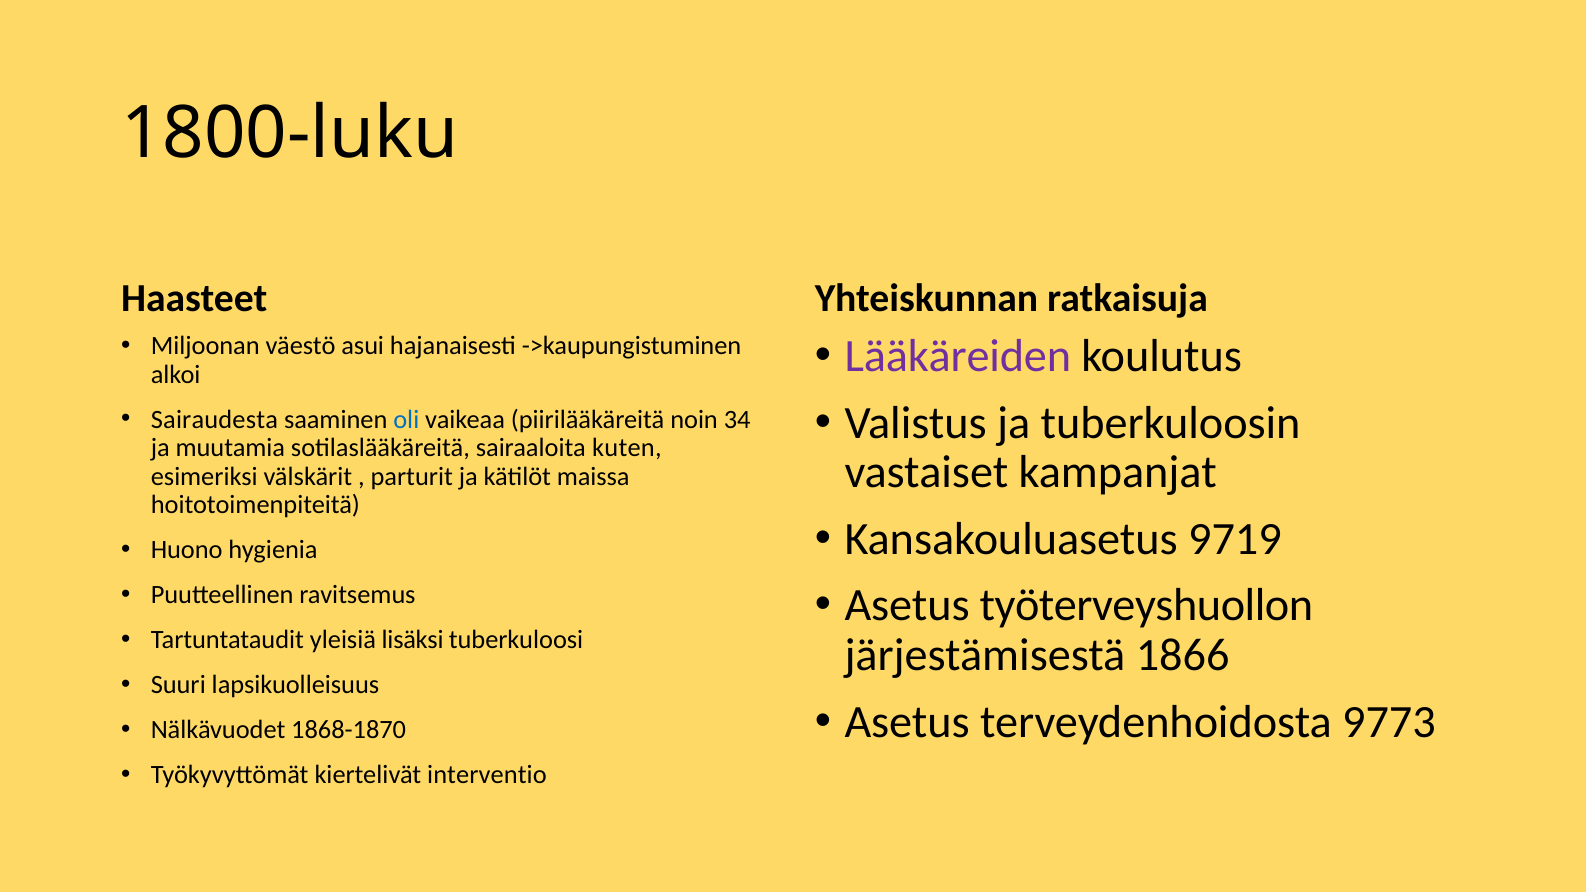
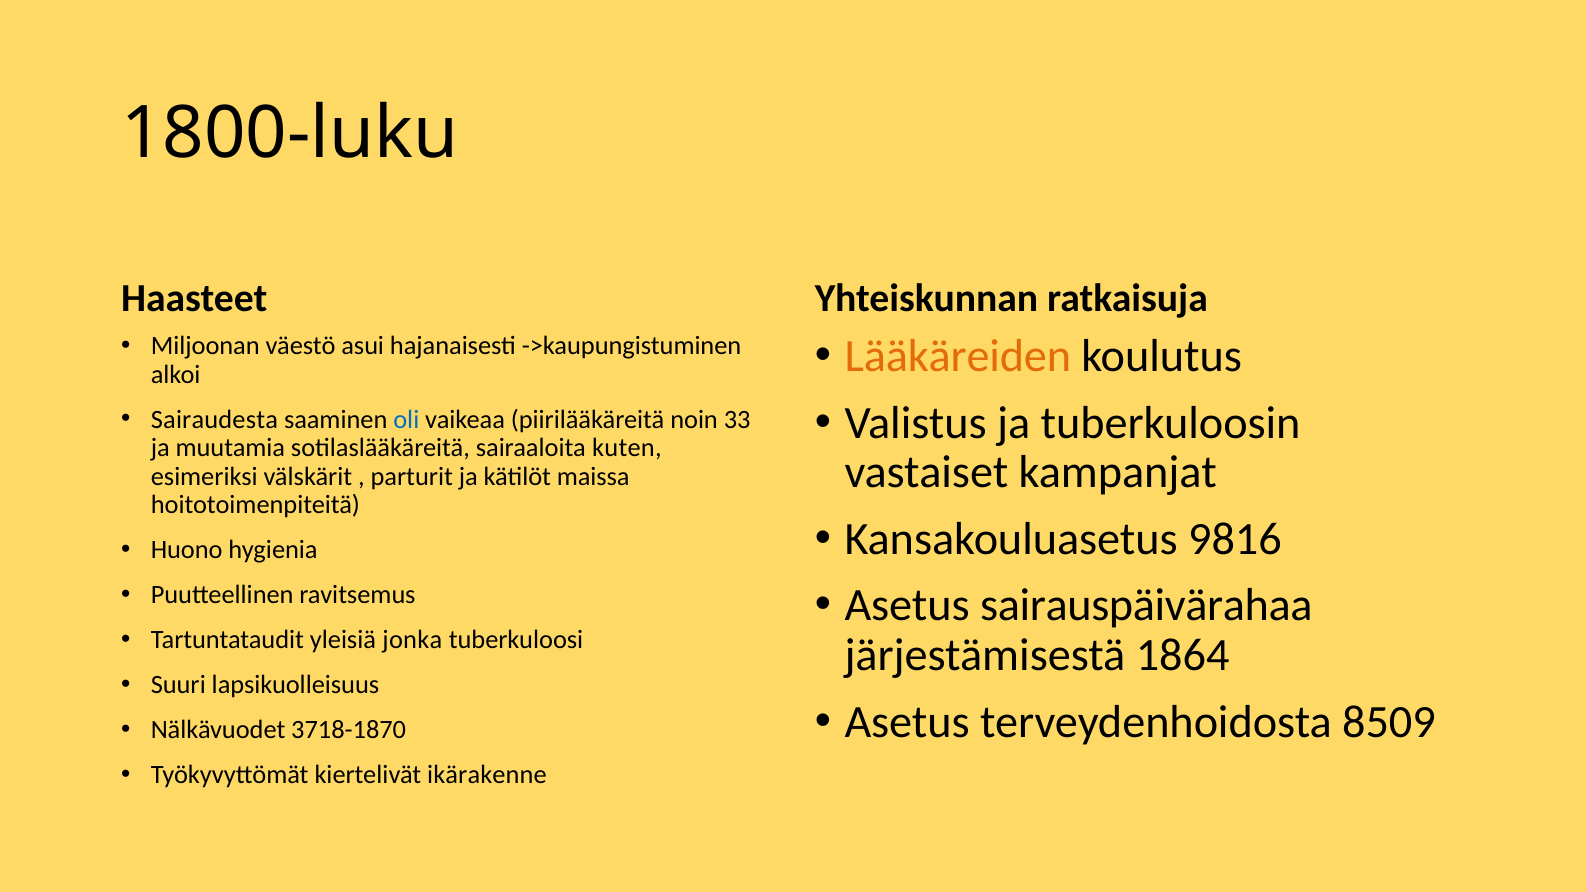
Lääkäreiden colour: purple -> orange
34: 34 -> 33
9719: 9719 -> 9816
työterveyshuollon: työterveyshuollon -> sairauspäivärahaa
lisäksi: lisäksi -> jonka
1866: 1866 -> 1864
9773: 9773 -> 8509
1868-1870: 1868-1870 -> 3718-1870
interventio: interventio -> ikärakenne
